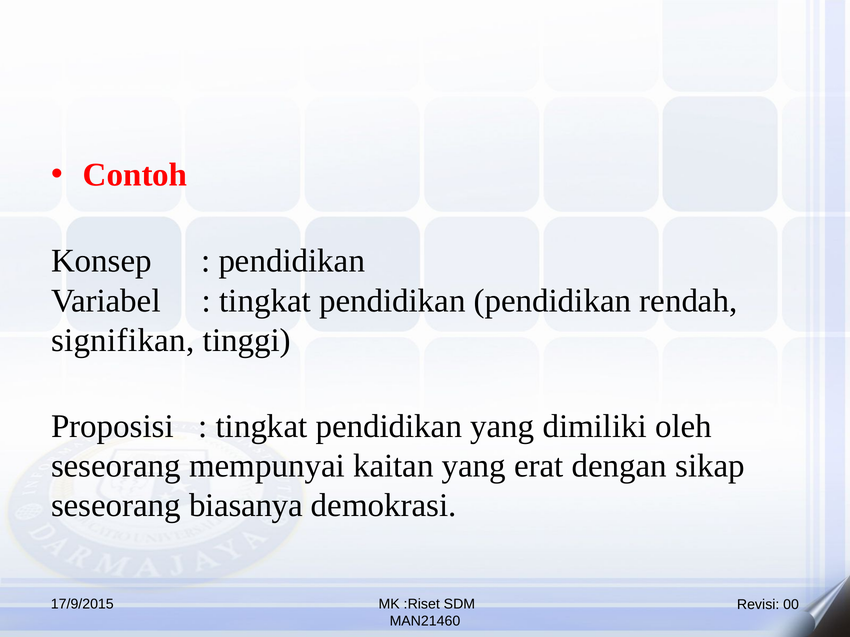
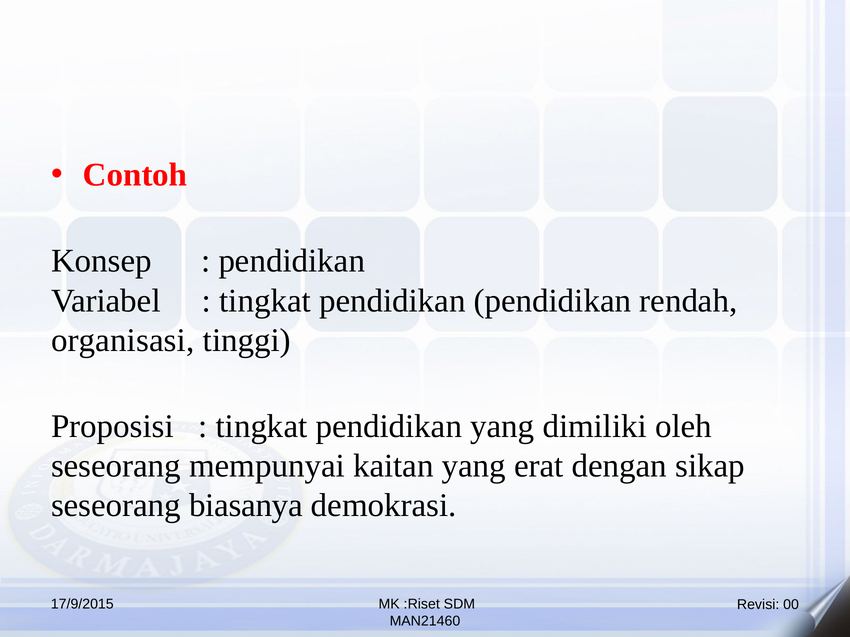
signifikan: signifikan -> organisasi
